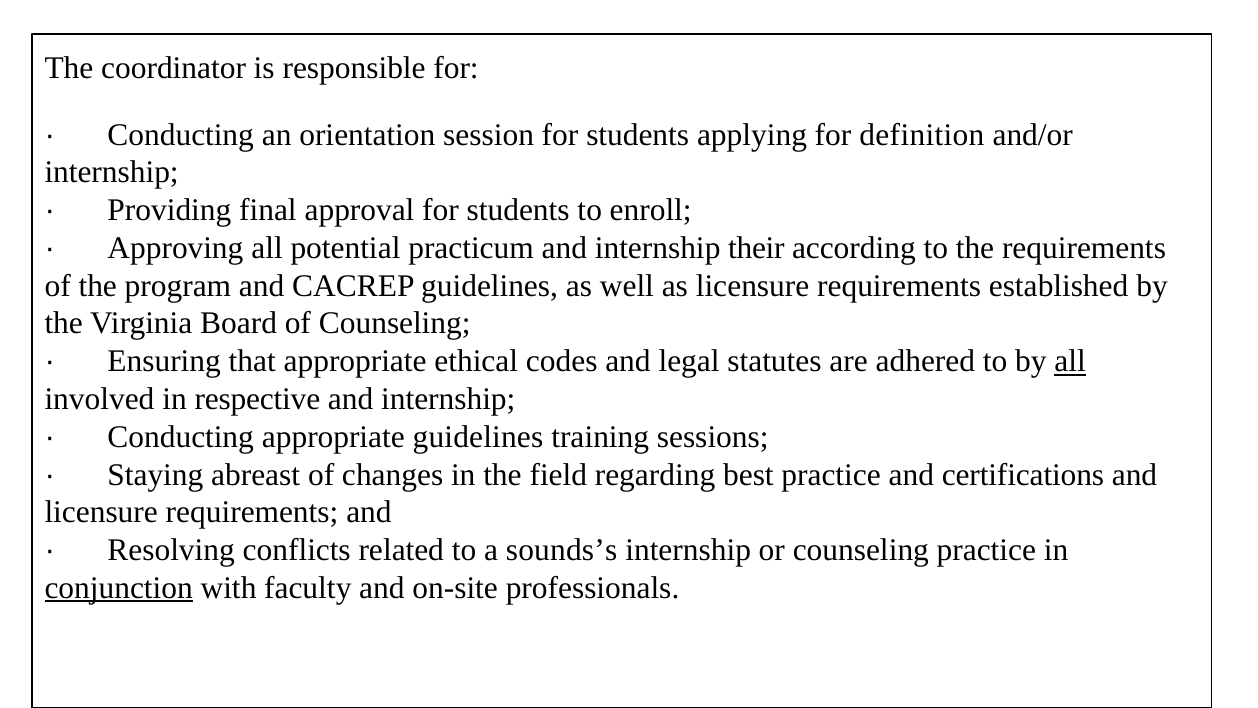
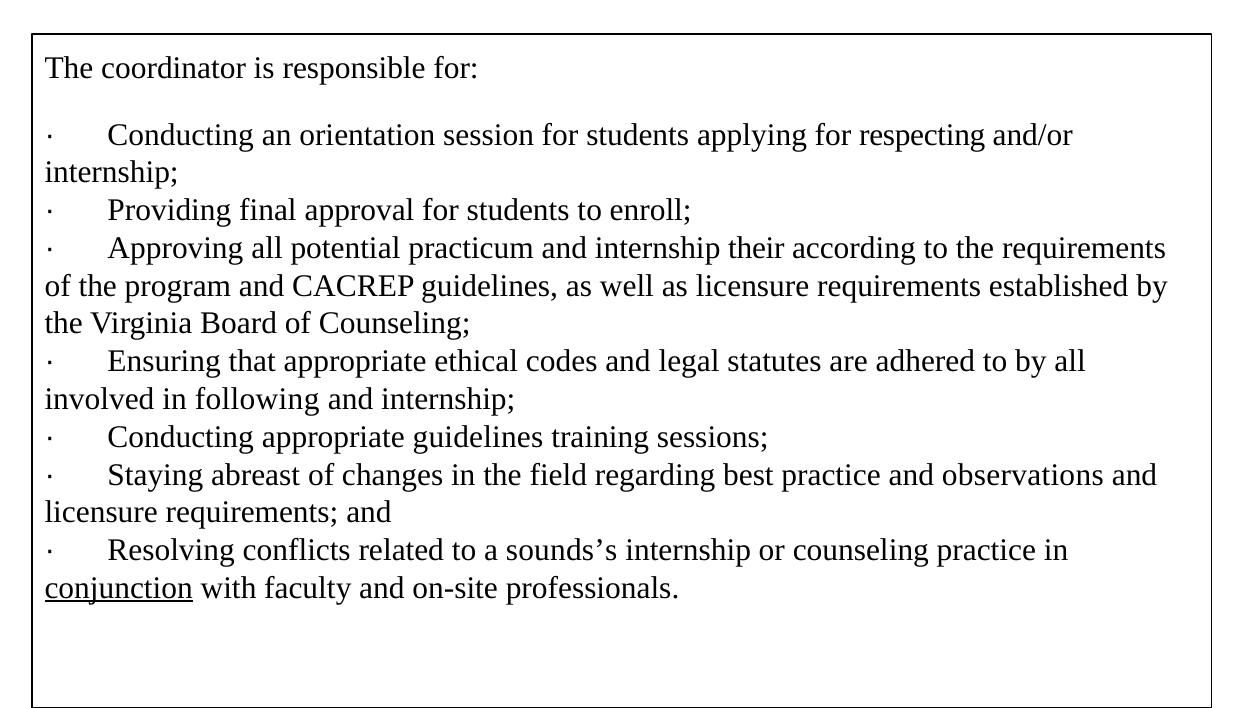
definition: definition -> respecting
all at (1070, 361) underline: present -> none
respective: respective -> following
certifications: certifications -> observations
